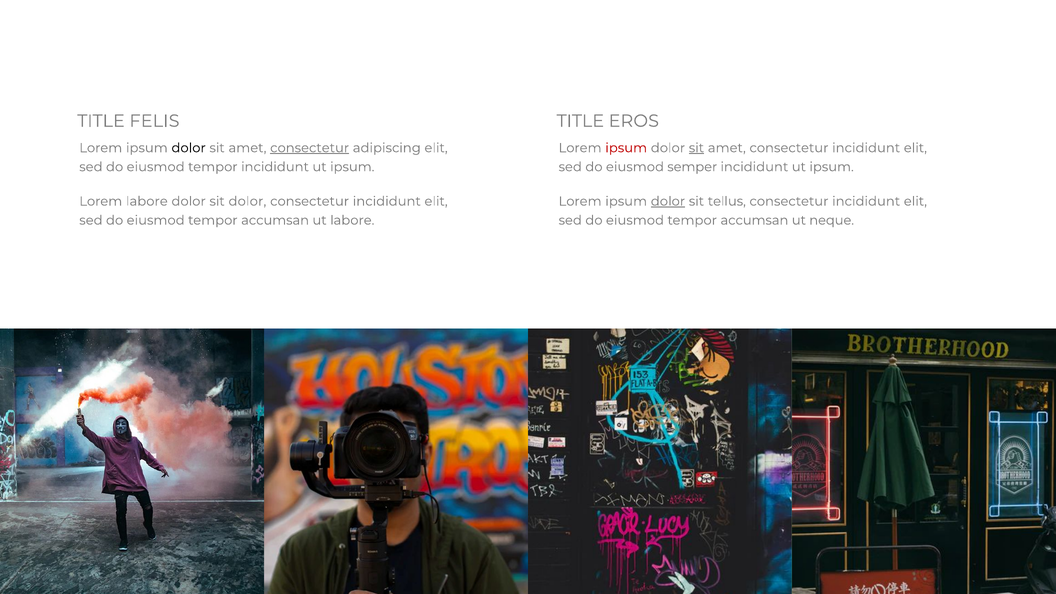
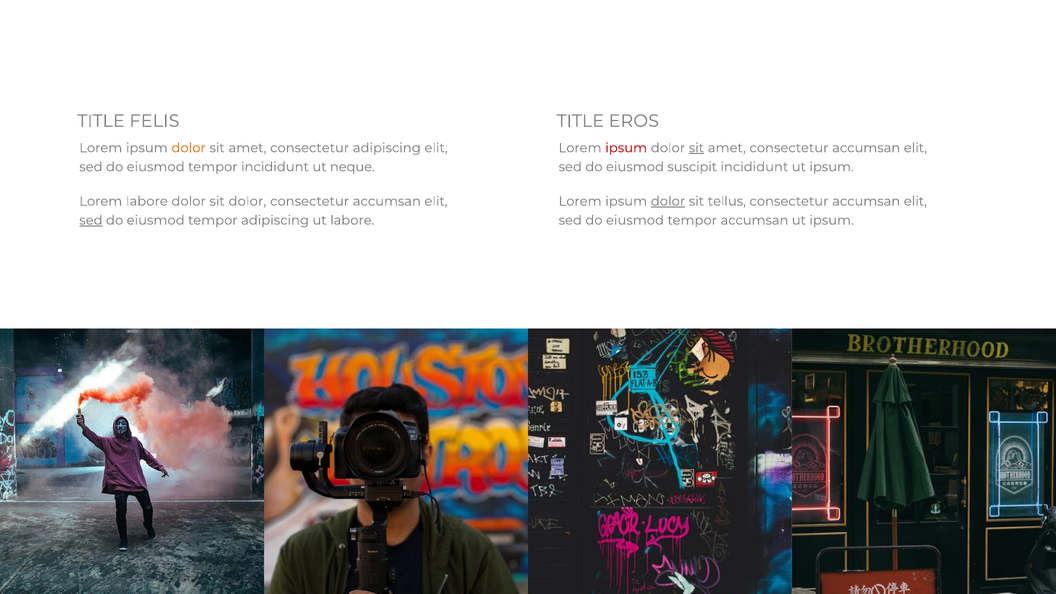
dolor at (189, 148) colour: black -> orange
consectetur at (310, 148) underline: present -> none
amet consectetur incididunt: incididunt -> accumsan
tempor incididunt ut ipsum: ipsum -> neque
semper: semper -> suscipit
incididunt at (387, 201): incididunt -> accumsan
incididunt at (866, 201): incididunt -> accumsan
sed at (91, 220) underline: none -> present
accumsan at (275, 220): accumsan -> adipiscing
neque at (832, 220): neque -> ipsum
